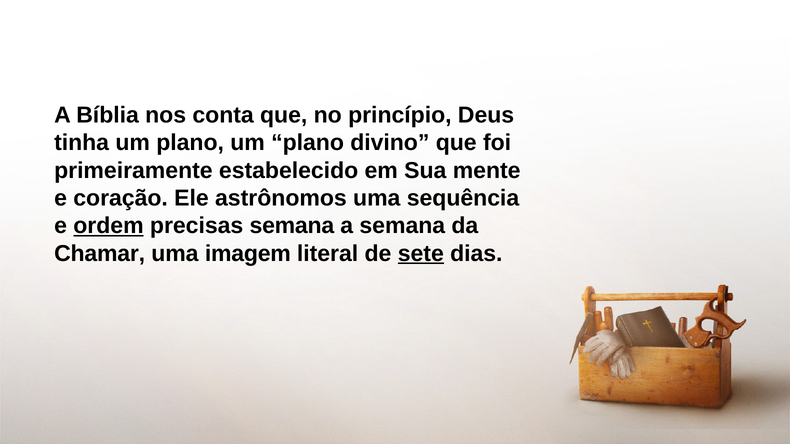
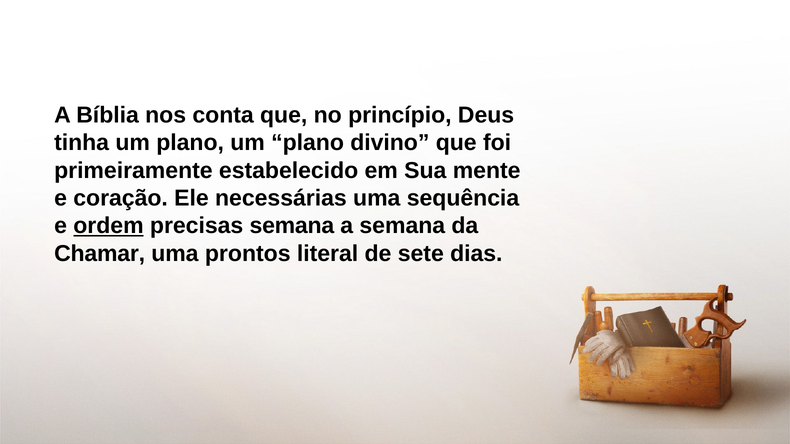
astrônomos: astrônomos -> necessárias
imagem: imagem -> prontos
sete underline: present -> none
